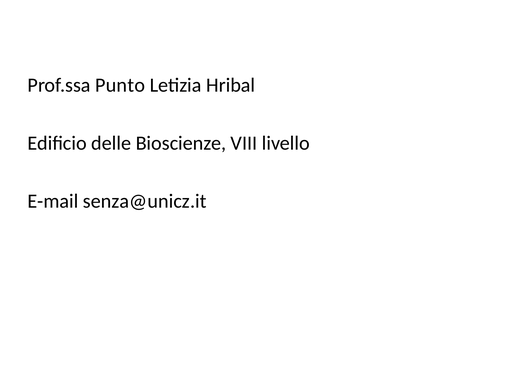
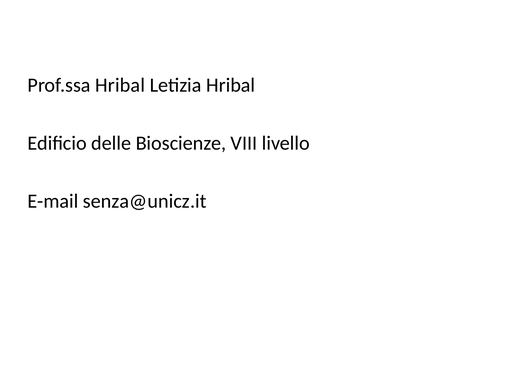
Prof.ssa Punto: Punto -> Hribal
